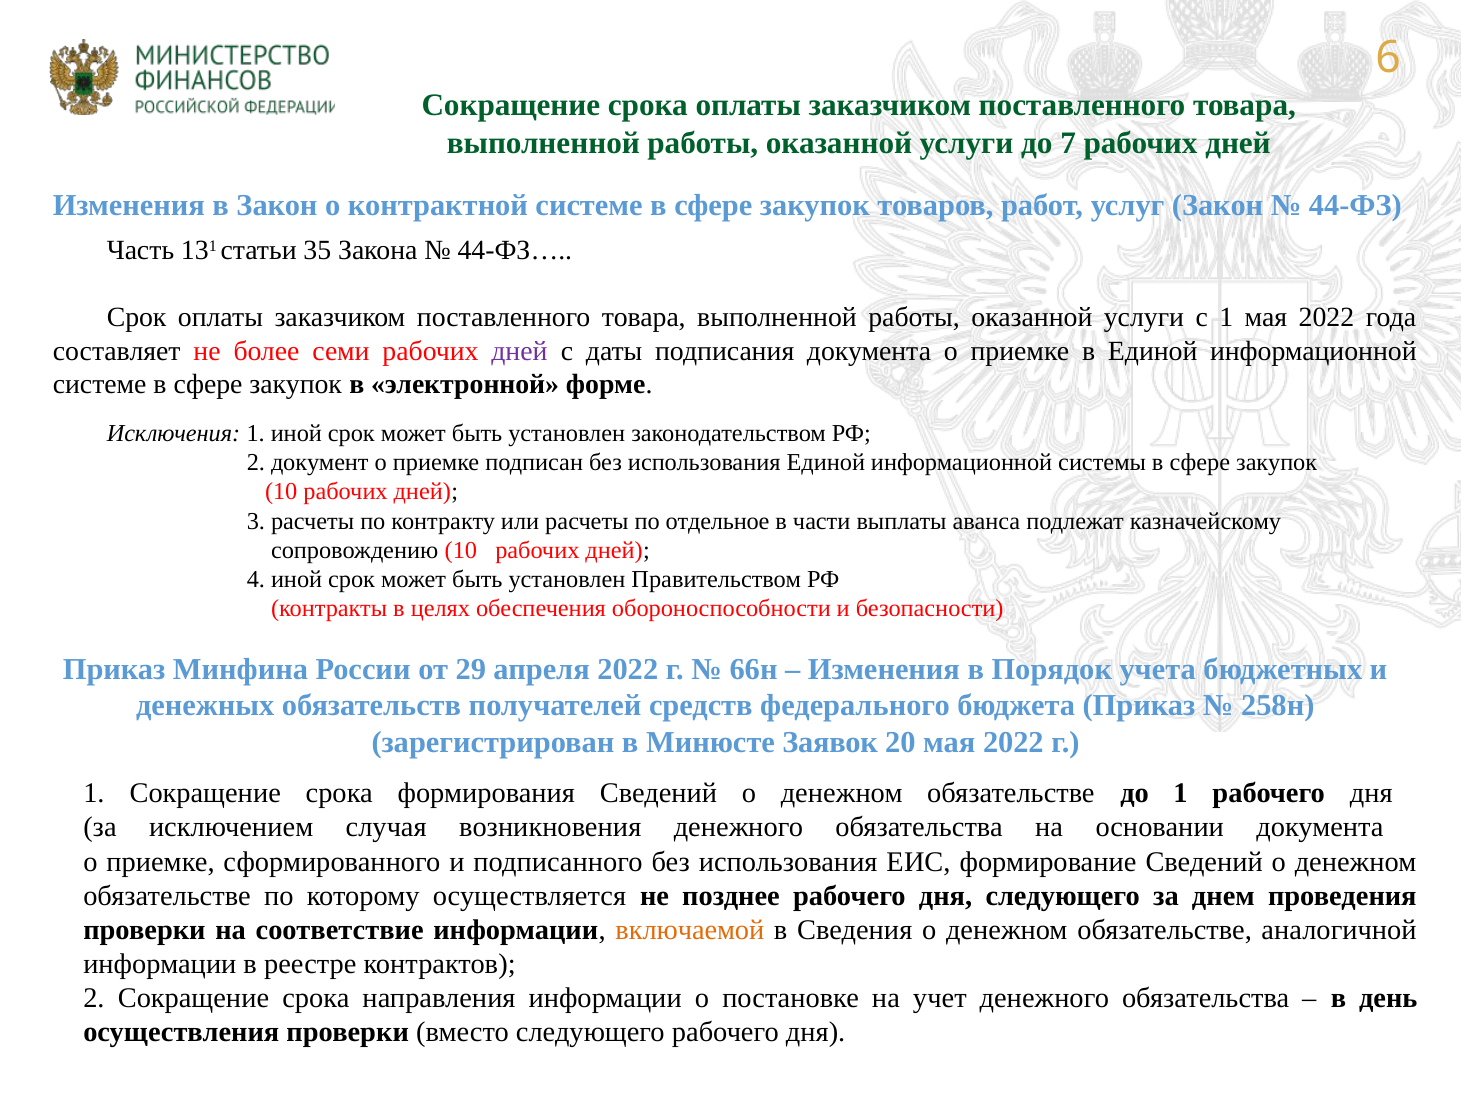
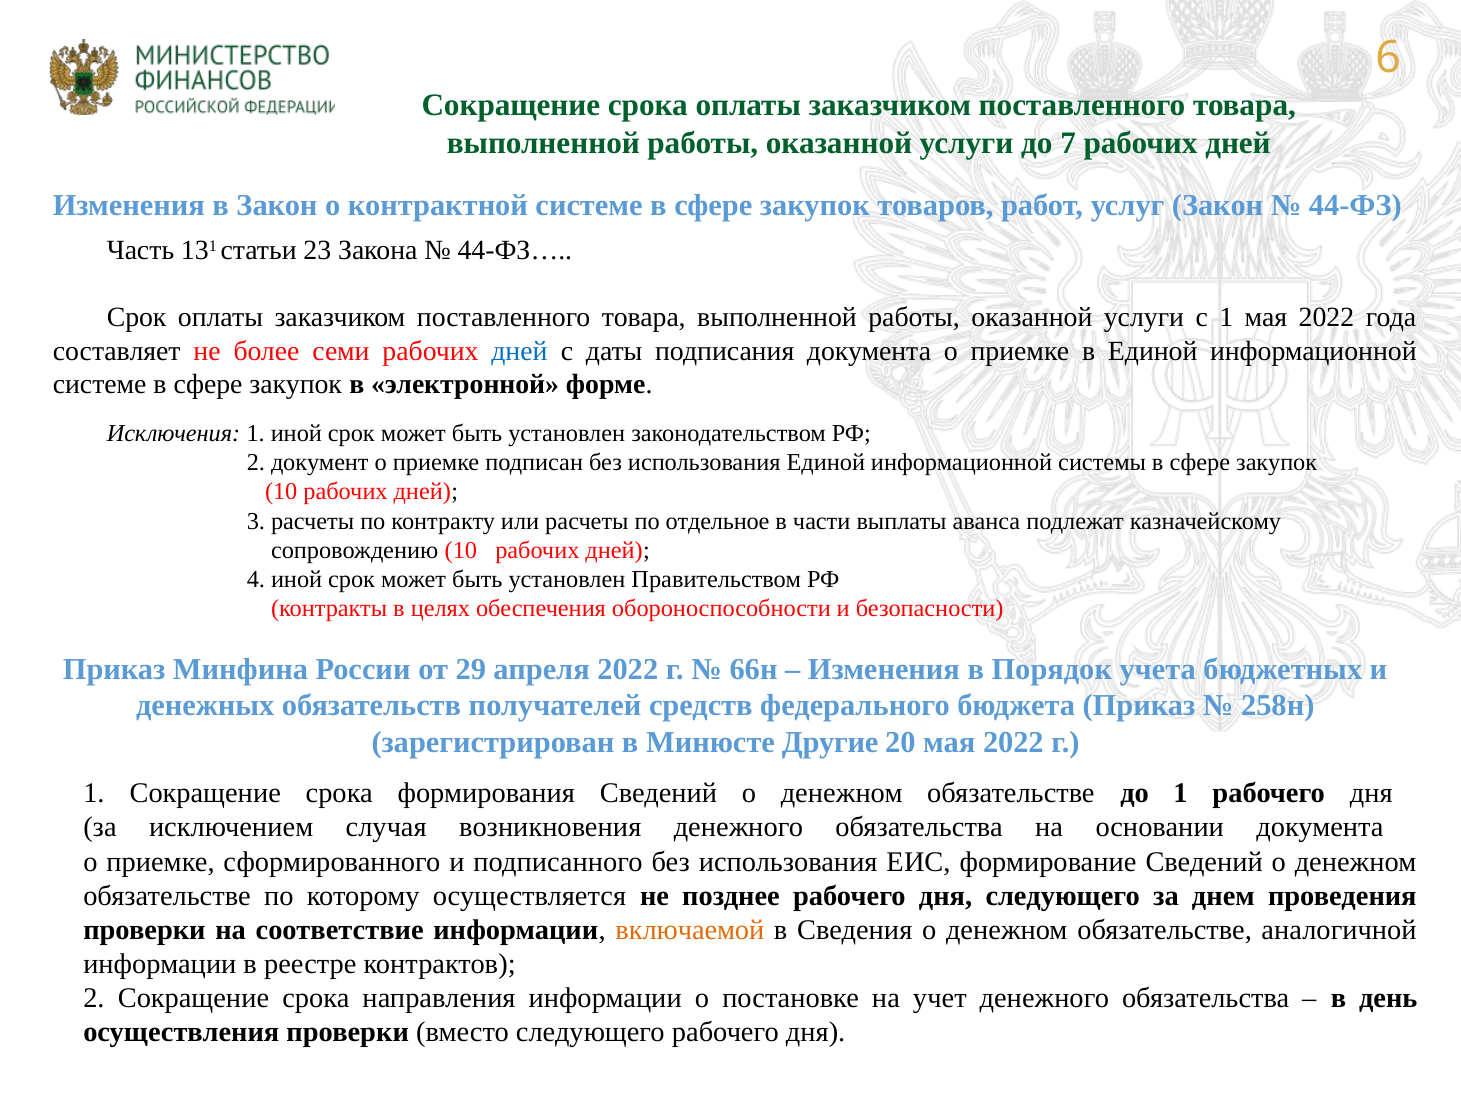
35: 35 -> 23
дней at (519, 351) colour: purple -> blue
Заявок: Заявок -> Другие
